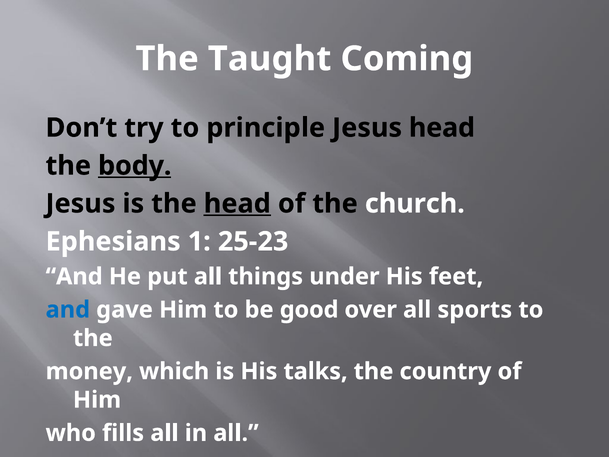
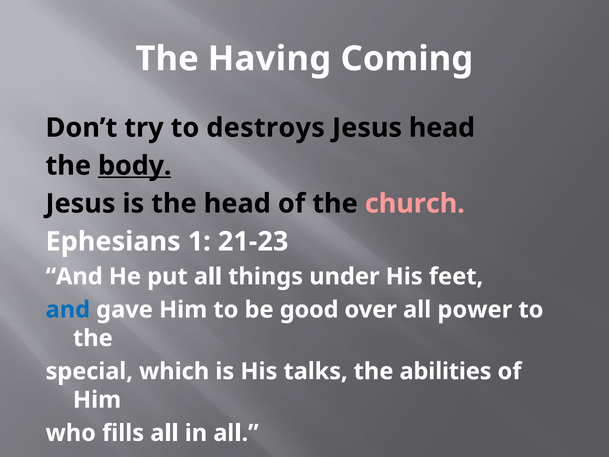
Taught: Taught -> Having
principle: principle -> destroys
head at (237, 204) underline: present -> none
church colour: white -> pink
25-23: 25-23 -> 21-23
sports: sports -> power
money: money -> special
country: country -> abilities
